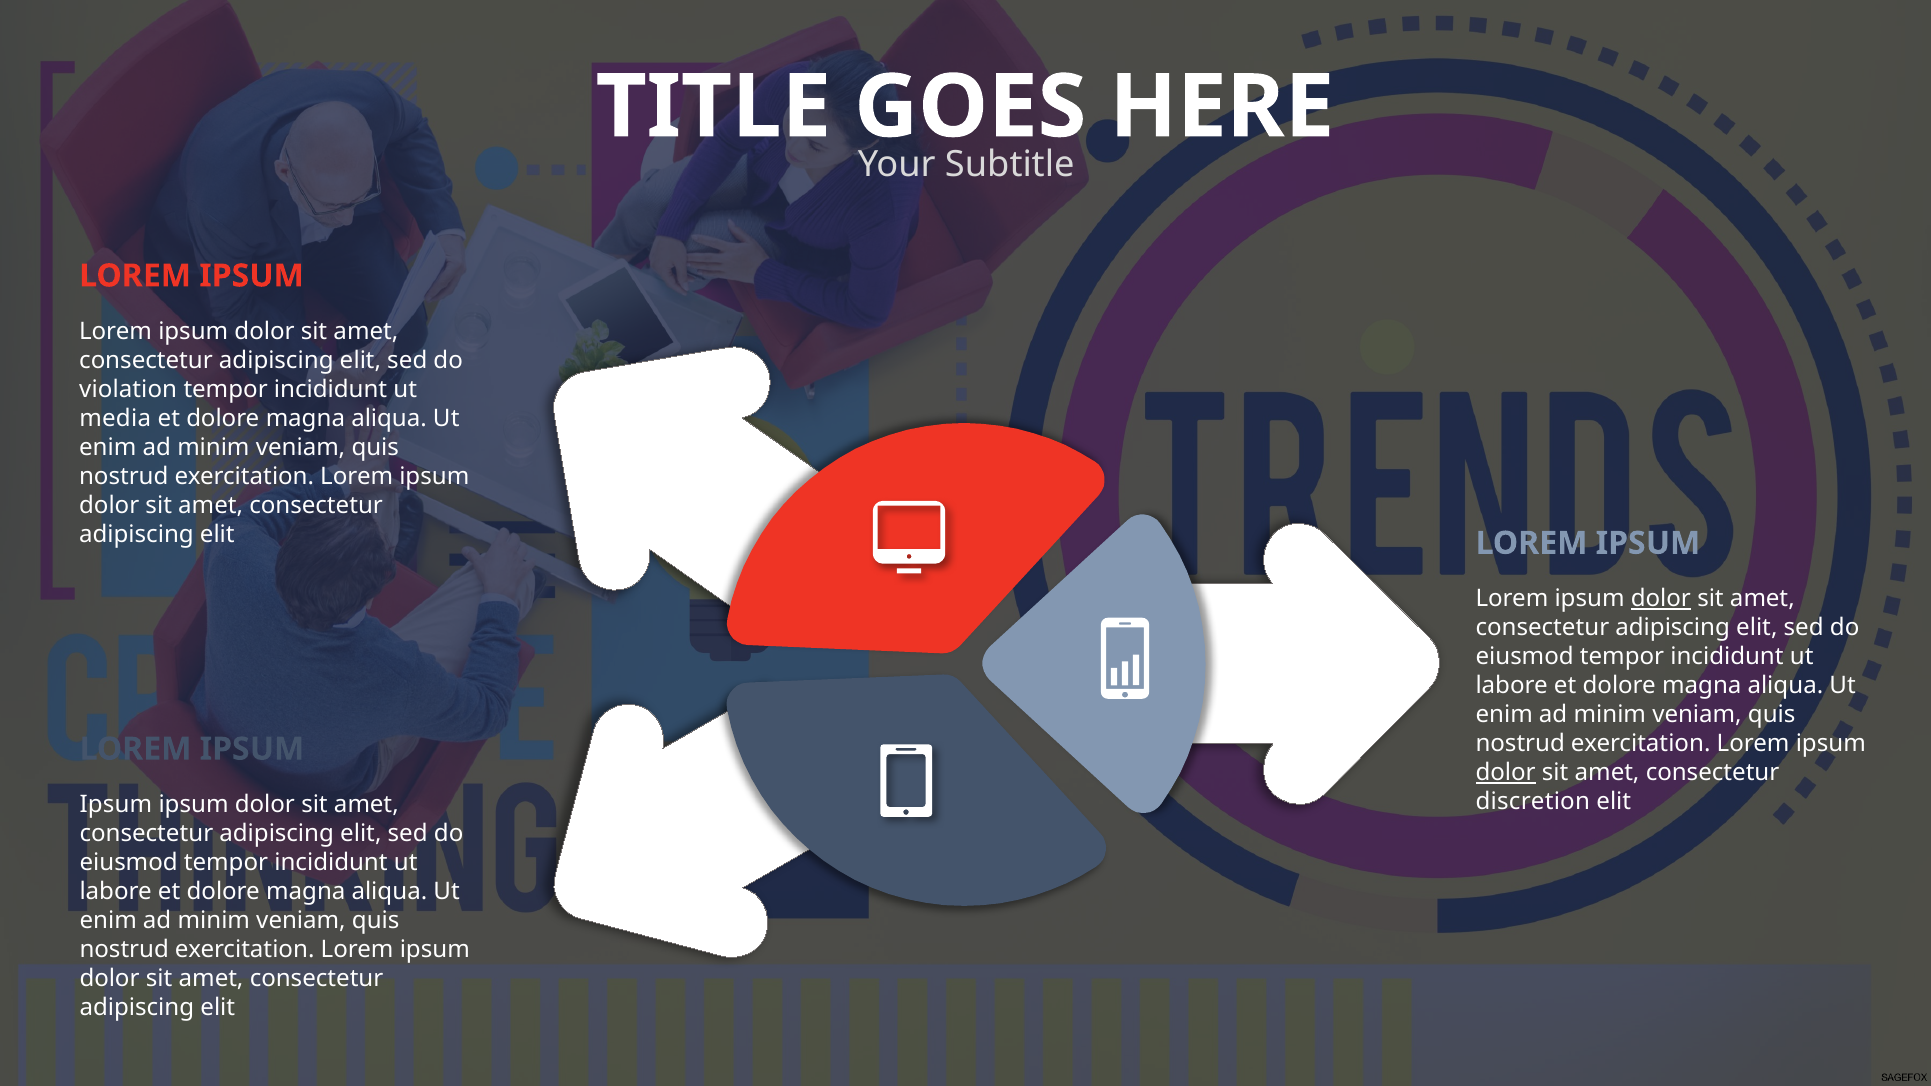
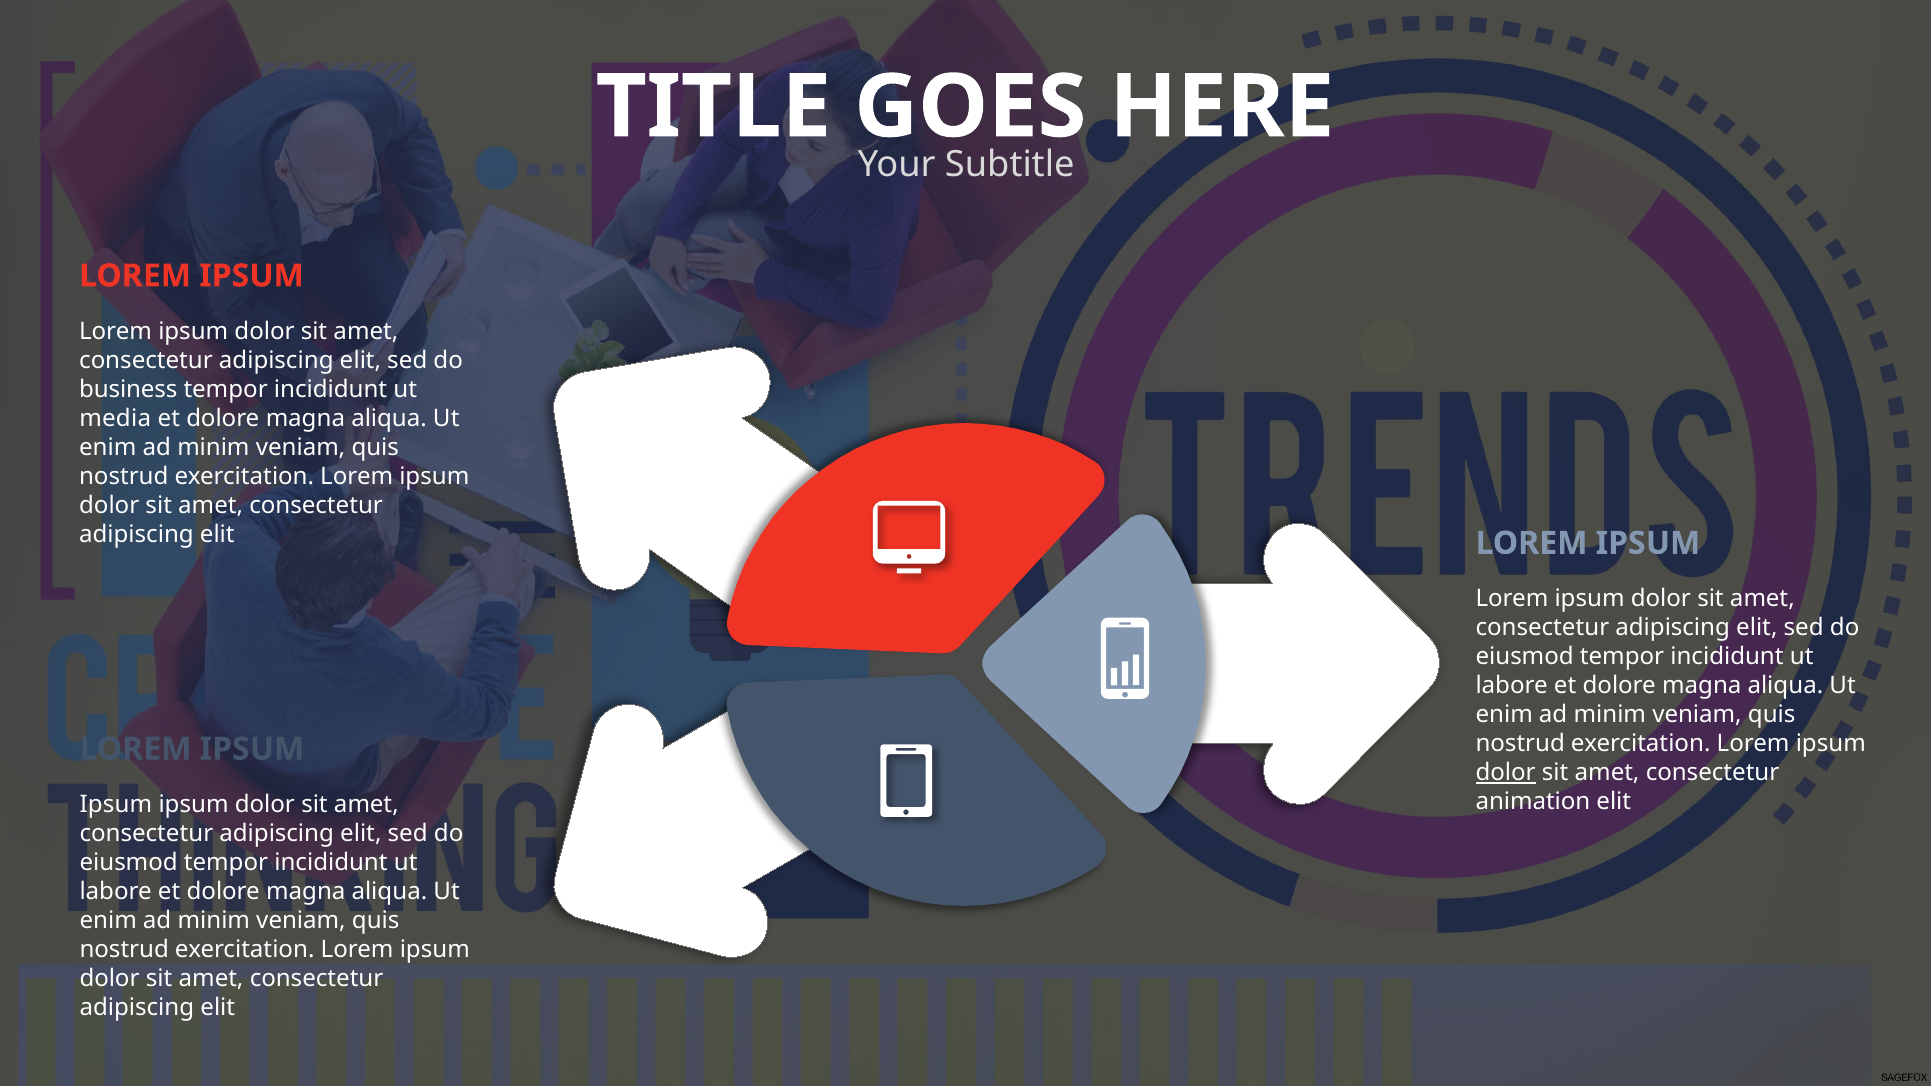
violation: violation -> business
dolor at (1661, 599) underline: present -> none
discretion: discretion -> animation
